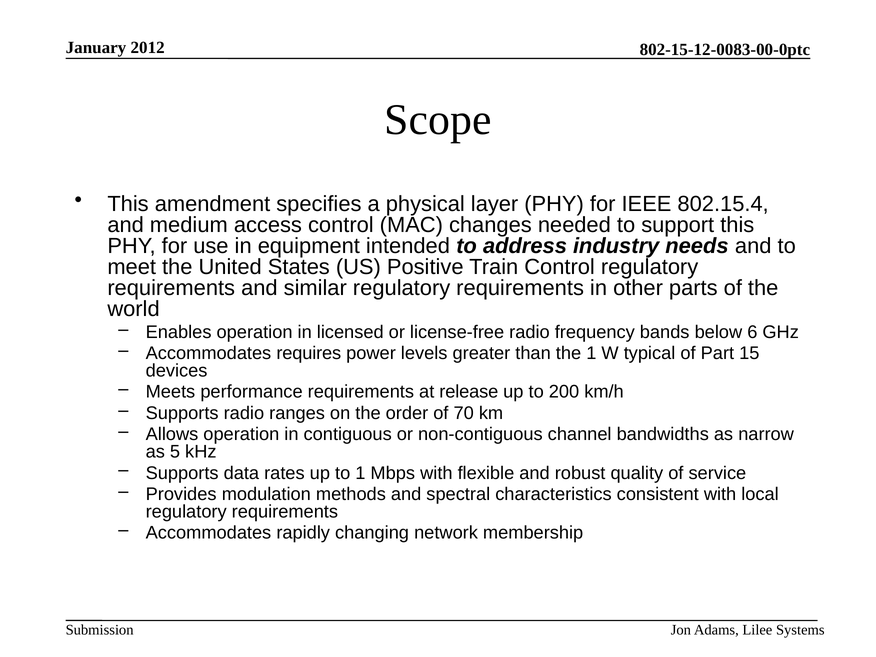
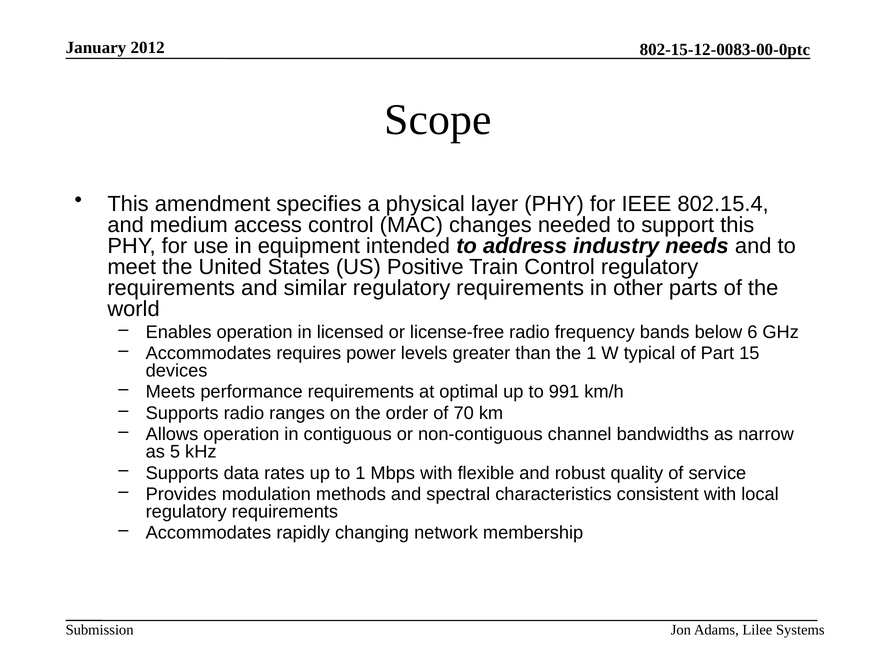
release: release -> optimal
200: 200 -> 991
